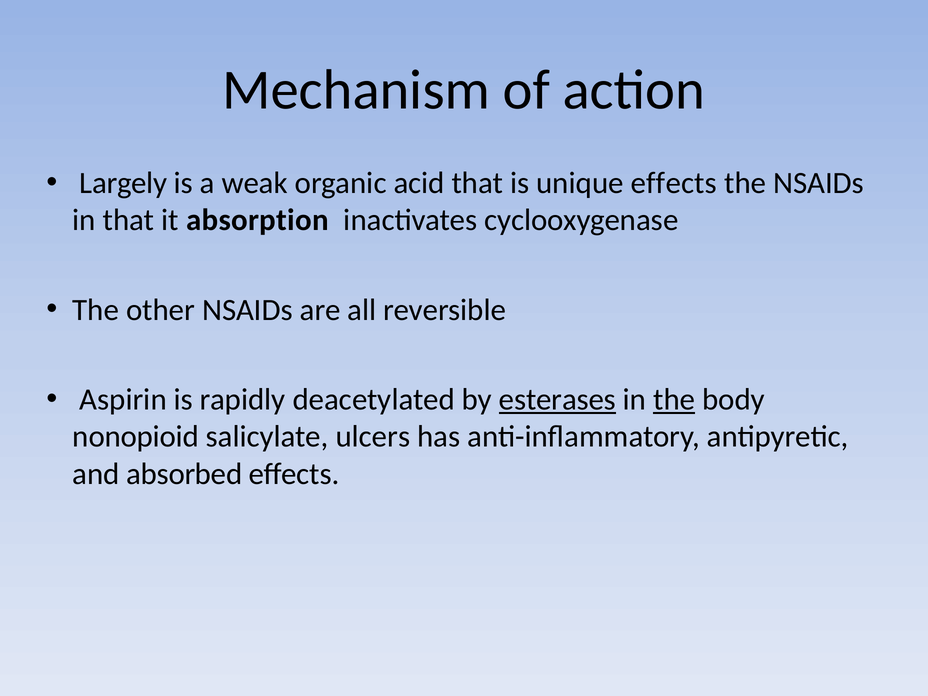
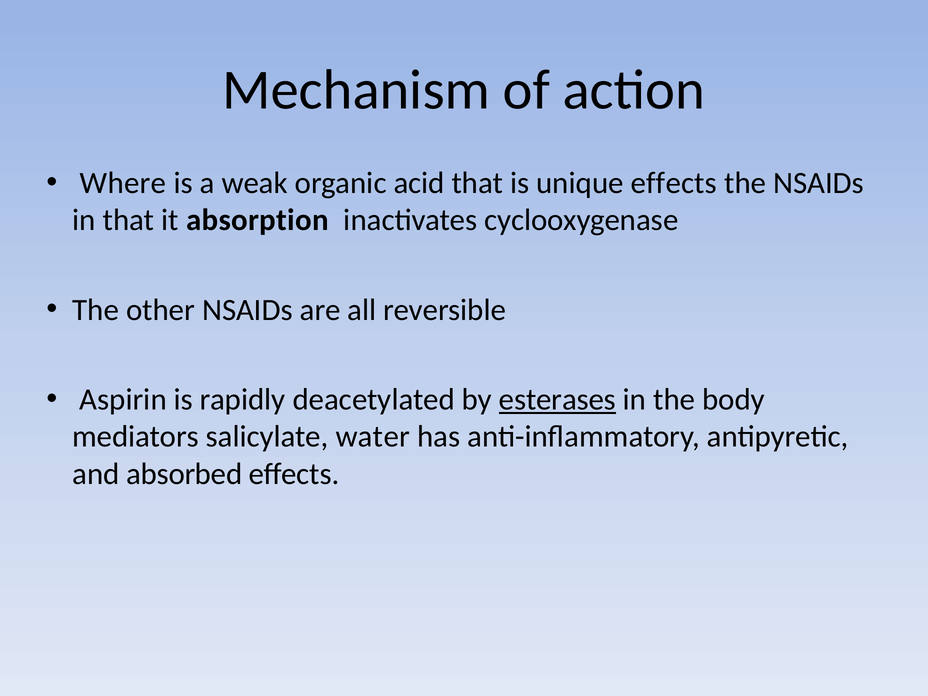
Largely: Largely -> Where
the at (674, 400) underline: present -> none
nonopioid: nonopioid -> mediators
ulcers: ulcers -> water
